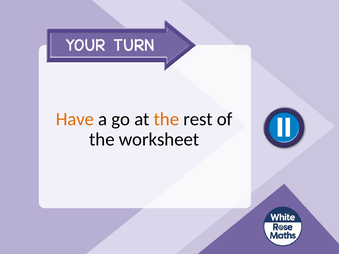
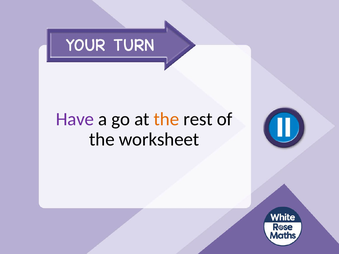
Have colour: orange -> purple
